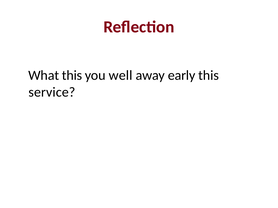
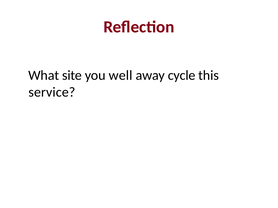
What this: this -> site
early: early -> cycle
